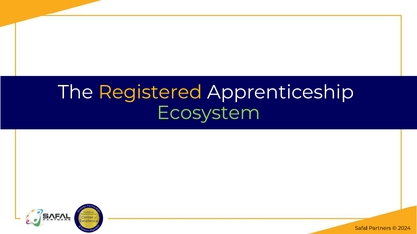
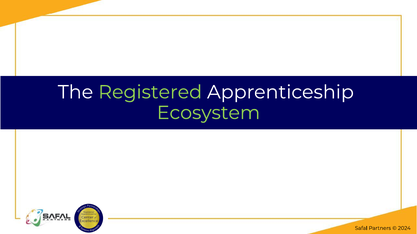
Registered colour: yellow -> light green
